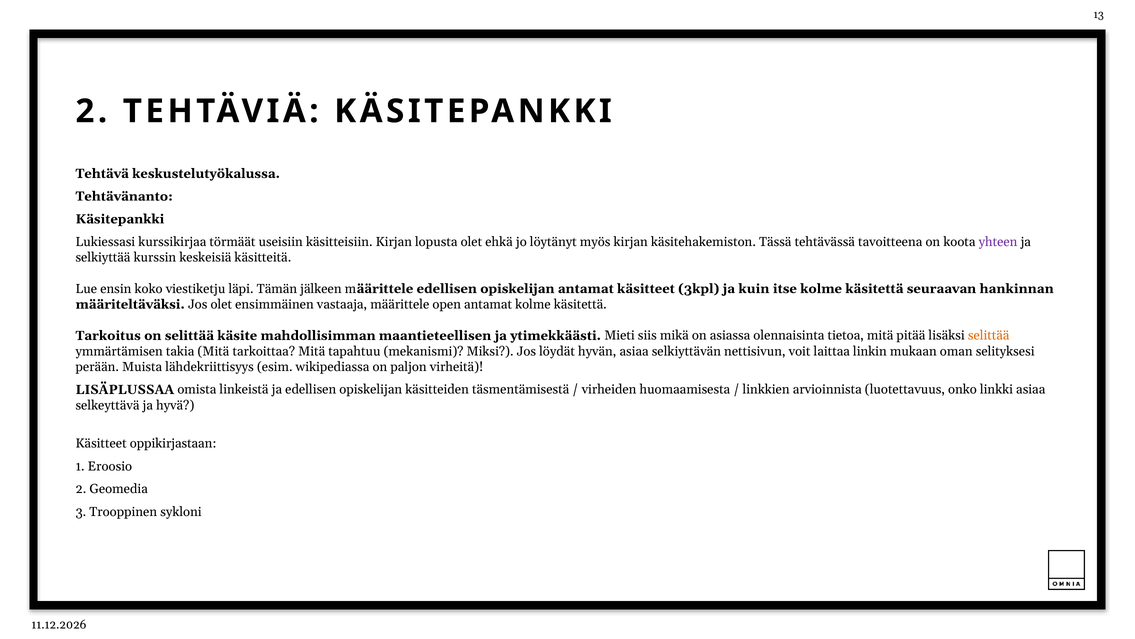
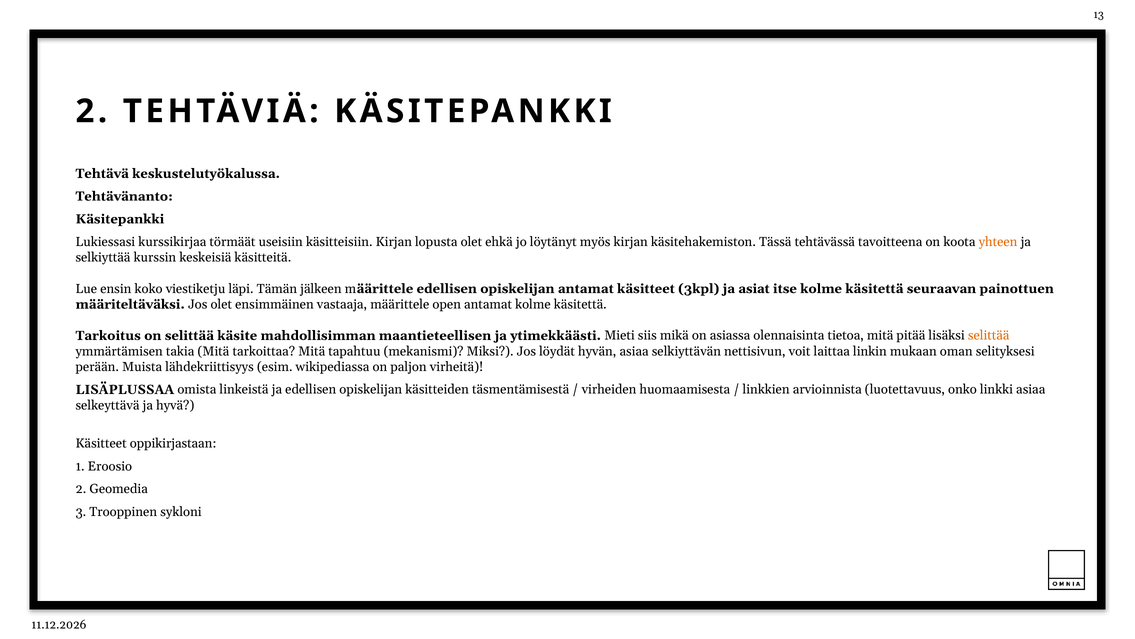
yhteen colour: purple -> orange
kuin: kuin -> asiat
hankinnan: hankinnan -> painottuen
